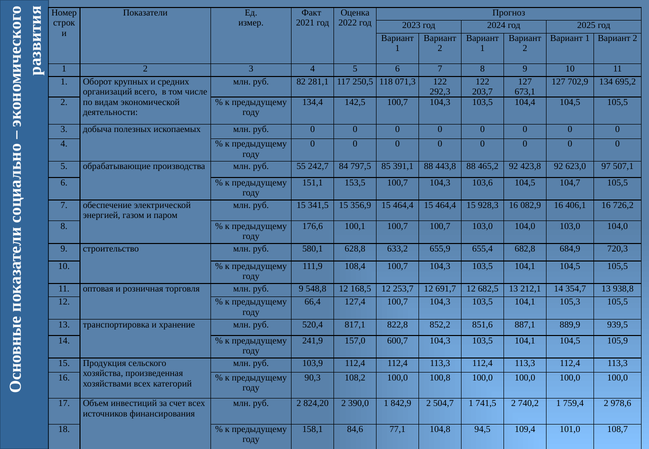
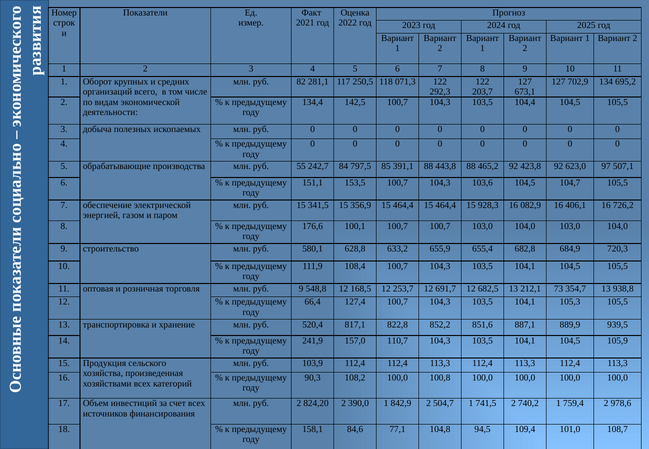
212,1 14: 14 -> 73
600,7: 600,7 -> 110,7
